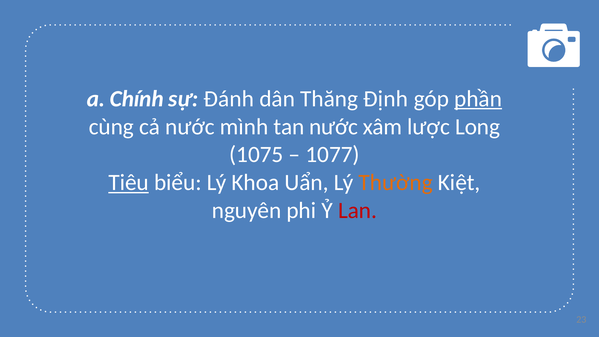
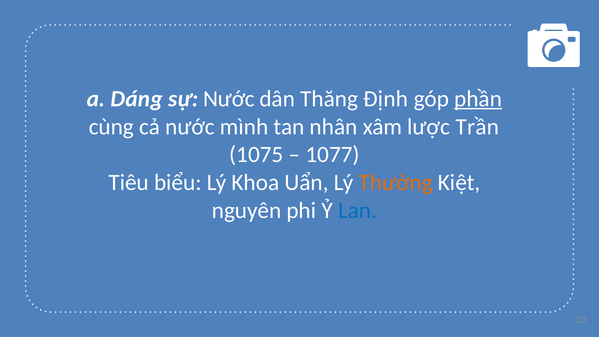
Chính: Chính -> Dáng
sự Đánh: Đánh -> Nước
tan nước: nước -> nhân
Long: Long -> Trần
Tiêu underline: present -> none
Lan colour: red -> blue
